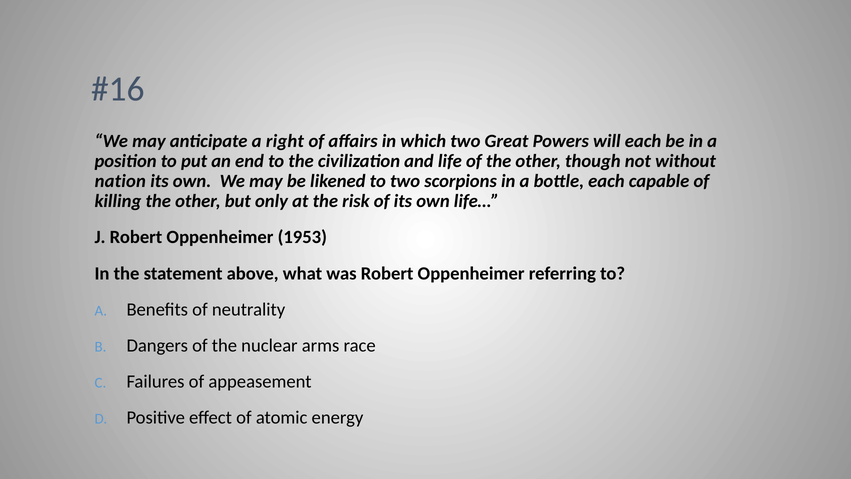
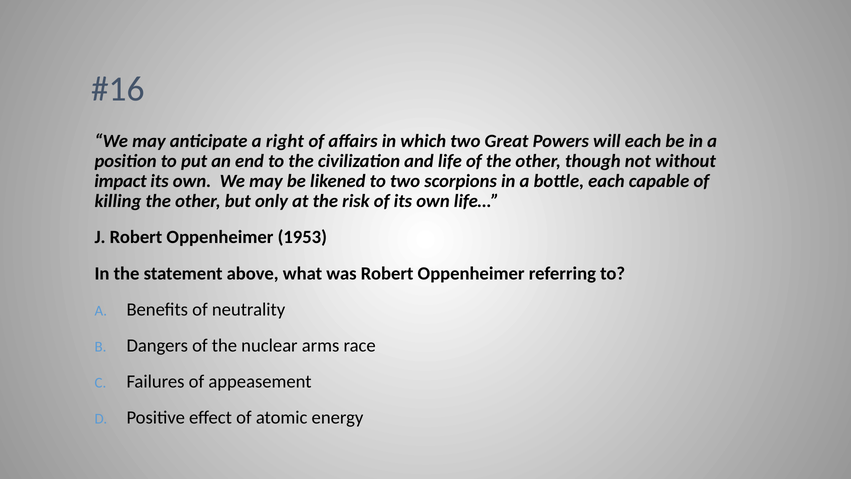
nation: nation -> impact
